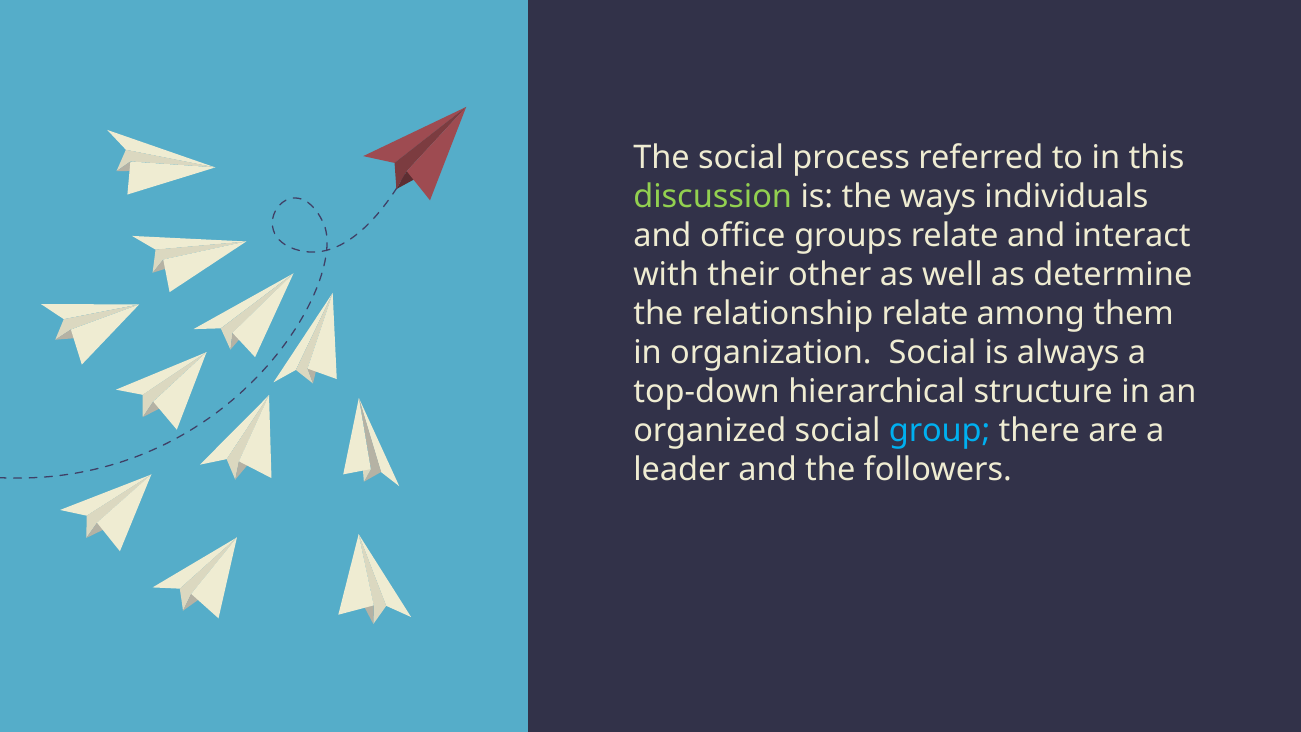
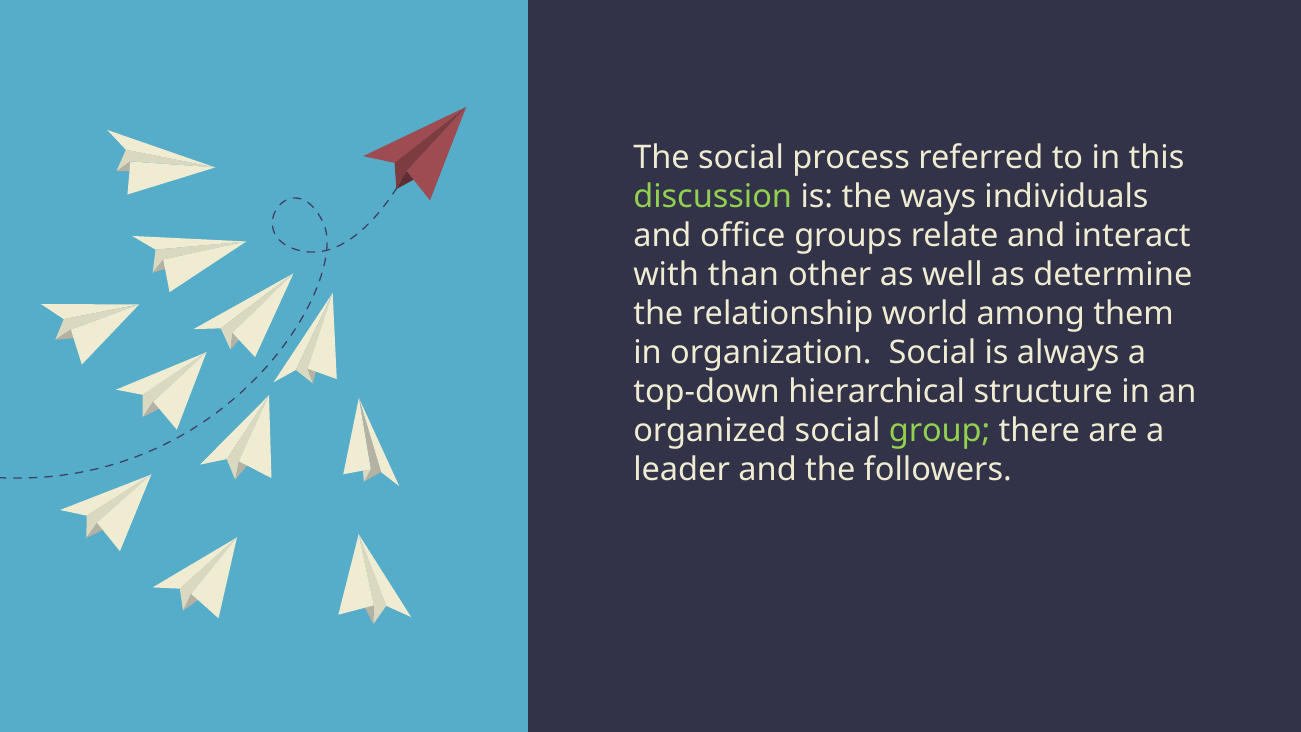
their: their -> than
relationship relate: relate -> world
group colour: light blue -> light green
